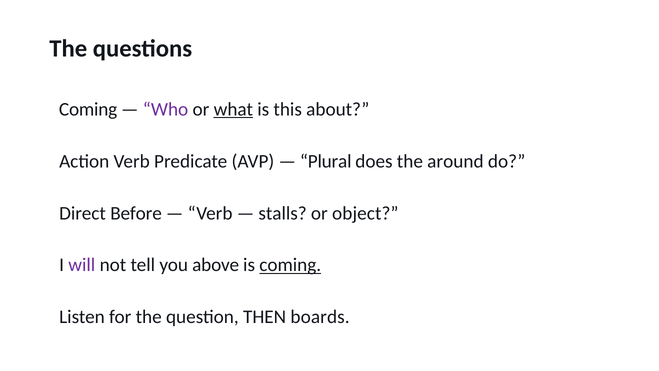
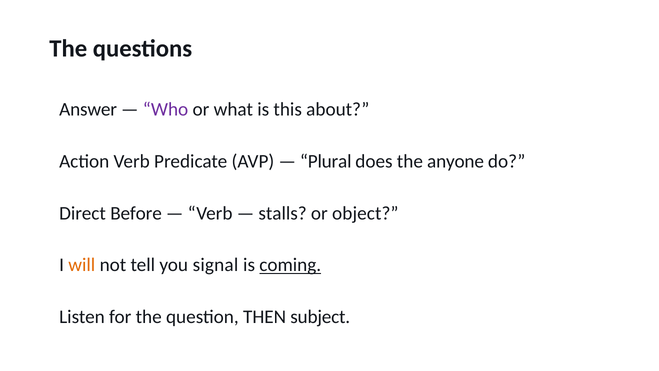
Coming at (88, 109): Coming -> Answer
what underline: present -> none
around: around -> anyone
will colour: purple -> orange
above: above -> signal
boards: boards -> subject
